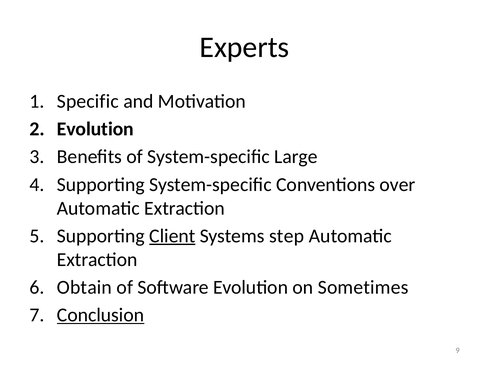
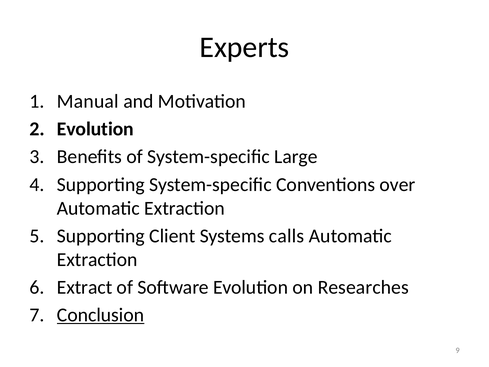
Specific: Specific -> Manual
Client underline: present -> none
step: step -> calls
Obtain: Obtain -> Extract
Sometimes: Sometimes -> Researches
